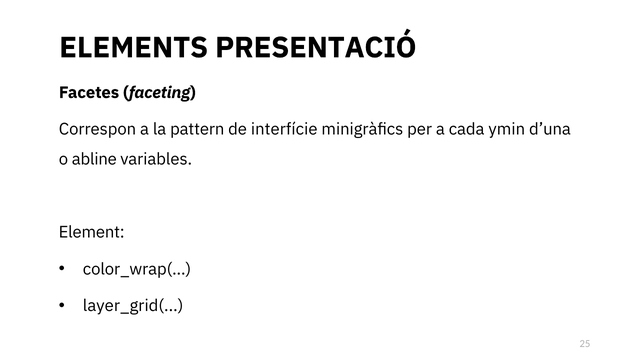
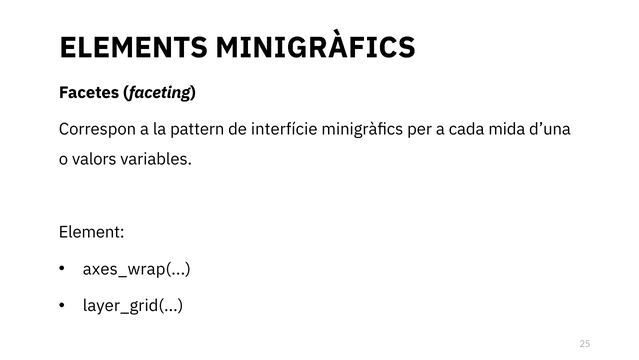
ELEMENTS PRESENTACIÓ: PRESENTACIÓ -> MINIGRÀFICS
ymin: ymin -> mida
abline: abline -> valors
color_wrap(: color_wrap( -> axes_wrap(
